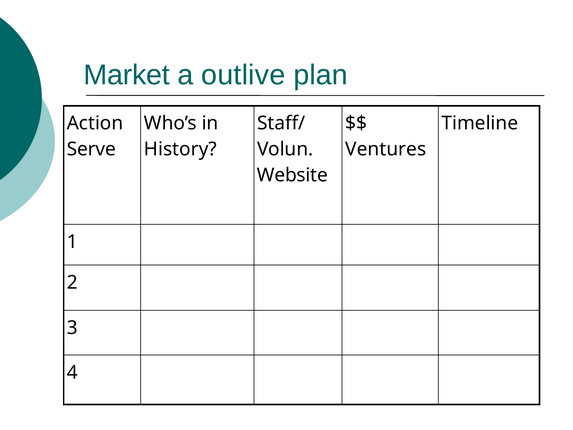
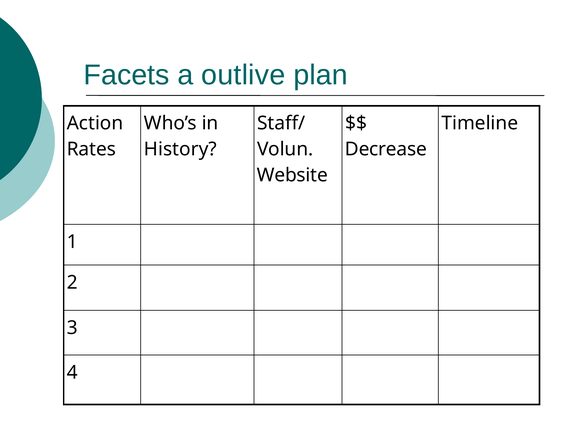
Market: Market -> Facets
Serve: Serve -> Rates
Ventures: Ventures -> Decrease
